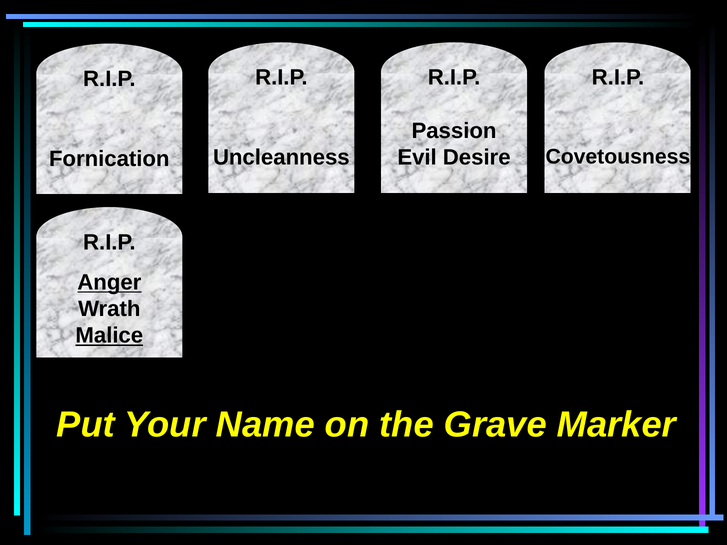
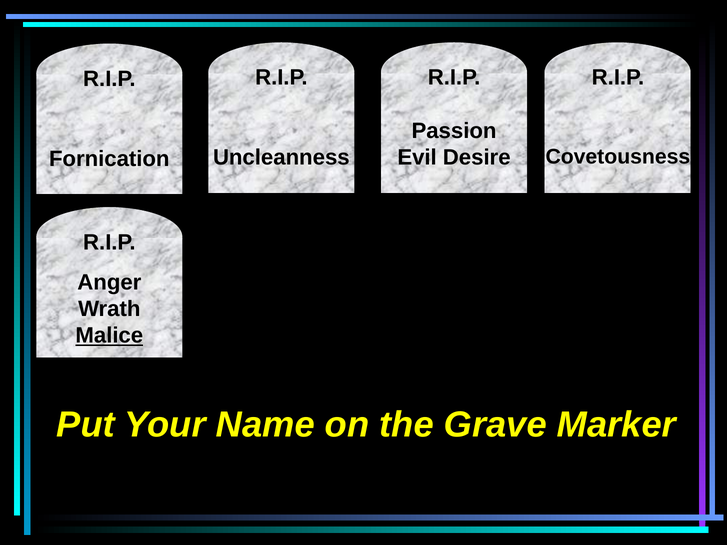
Anger underline: present -> none
